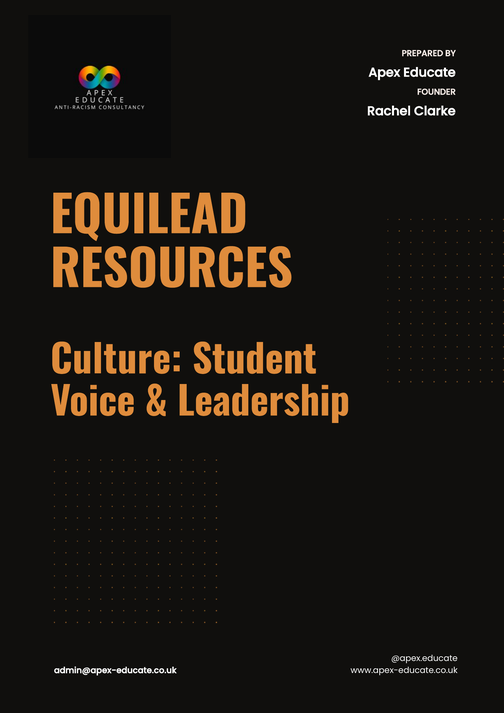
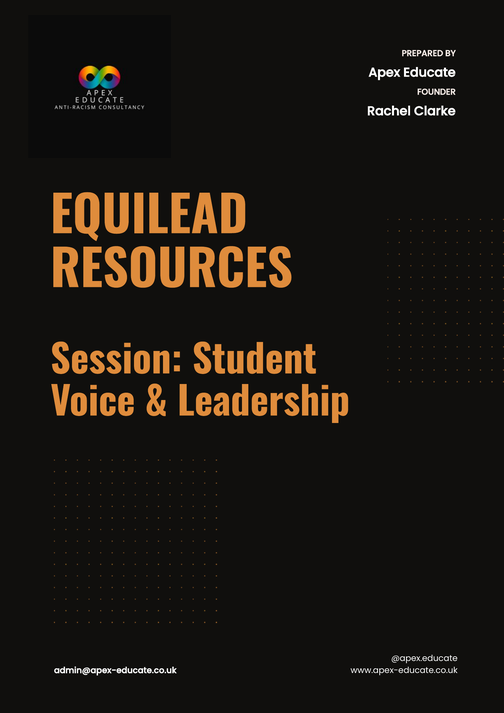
Culture: Culture -> Session
